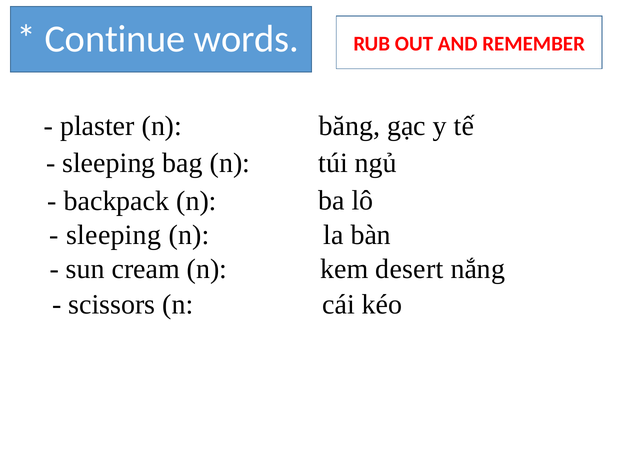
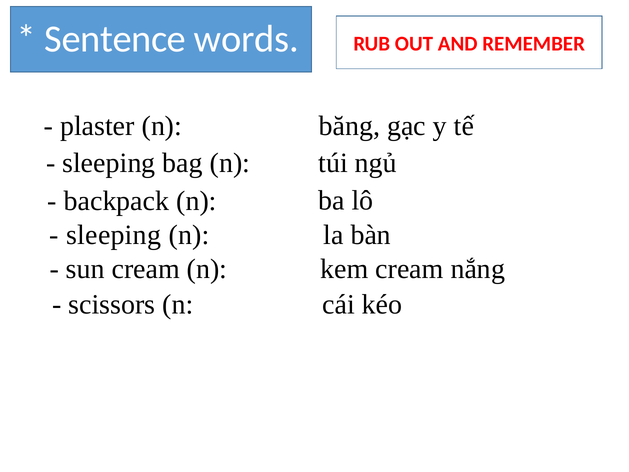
Continue: Continue -> Sentence
kem desert: desert -> cream
